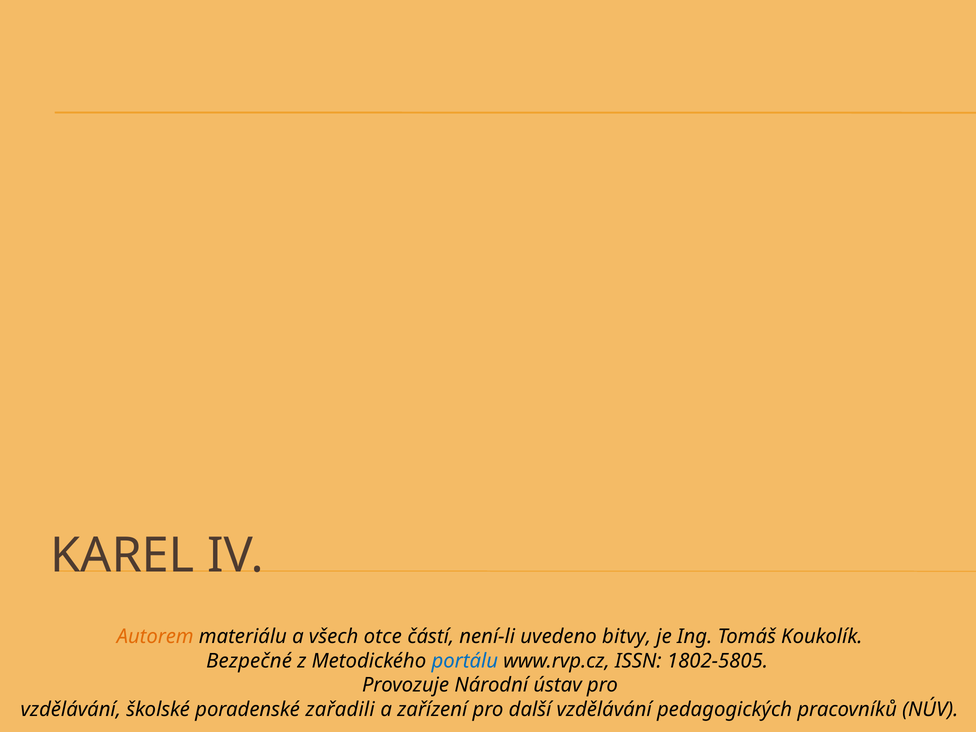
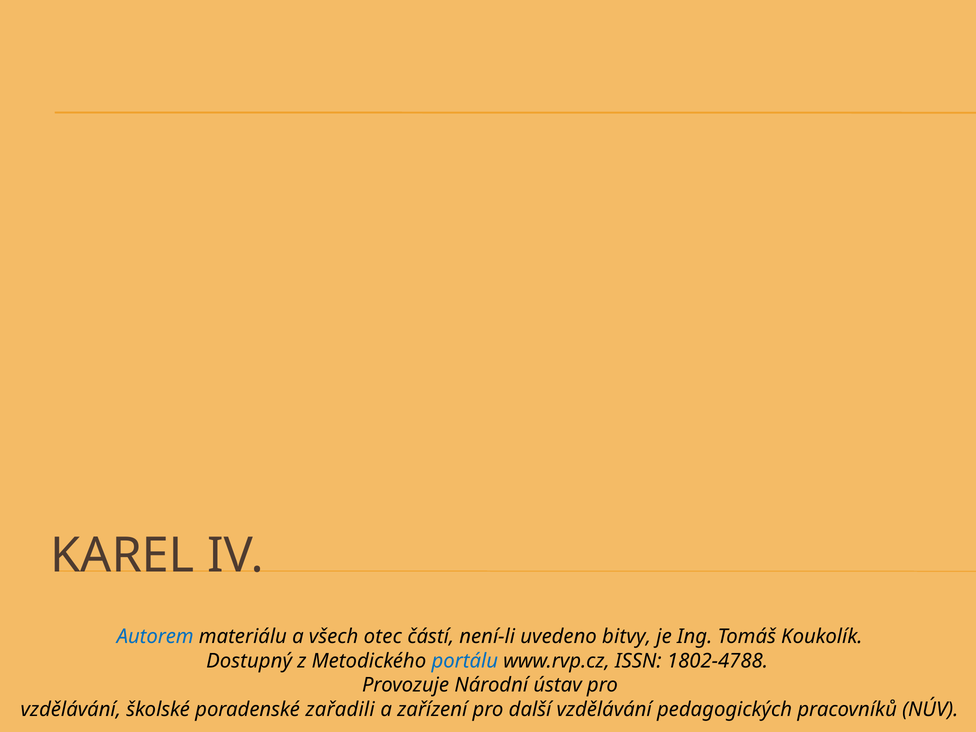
Autorem colour: orange -> blue
otce: otce -> otec
Bezpečné: Bezpečné -> Dostupný
1802-5805: 1802-5805 -> 1802-4788
